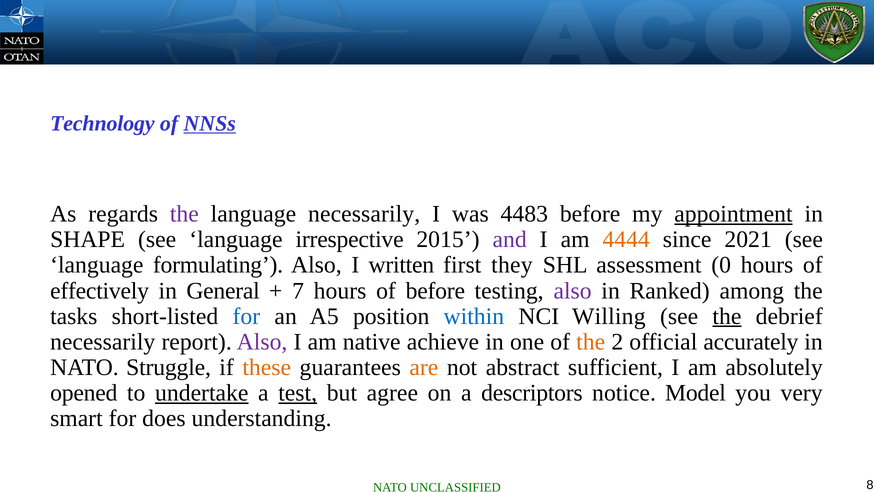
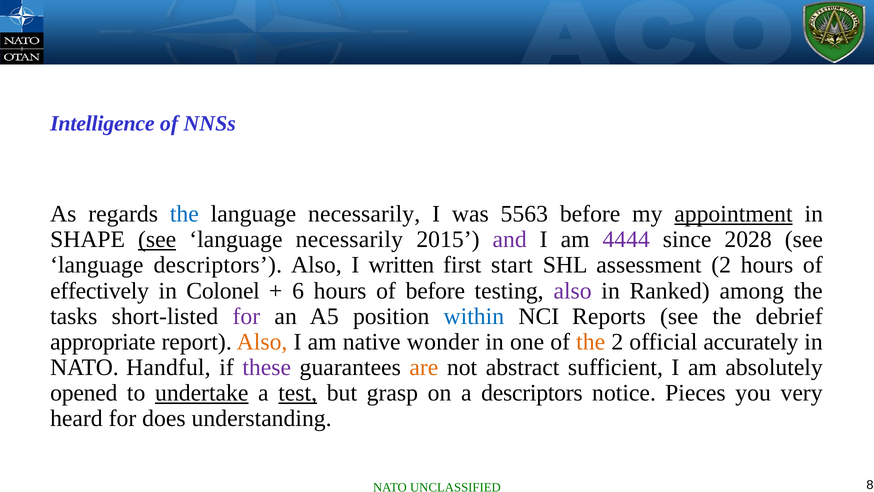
Technology: Technology -> Intelligence
NNSs underline: present -> none
the at (184, 214) colour: purple -> blue
4483: 4483 -> 5563
see at (157, 239) underline: none -> present
irrespective at (350, 239): irrespective -> necessarily
4444 colour: orange -> purple
2021: 2021 -> 2028
language formulating: formulating -> descriptors
they: they -> start
assessment 0: 0 -> 2
General: General -> Colonel
7: 7 -> 6
for at (246, 316) colour: blue -> purple
Willing: Willing -> Reports
the at (727, 316) underline: present -> none
necessarily at (103, 342): necessarily -> appropriate
Also at (262, 342) colour: purple -> orange
achieve: achieve -> wonder
Struggle: Struggle -> Handful
these colour: orange -> purple
agree: agree -> grasp
Model: Model -> Pieces
smart: smart -> heard
